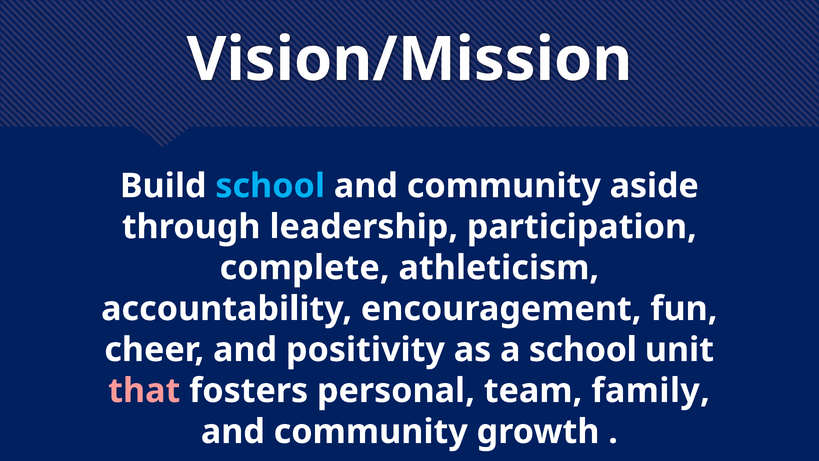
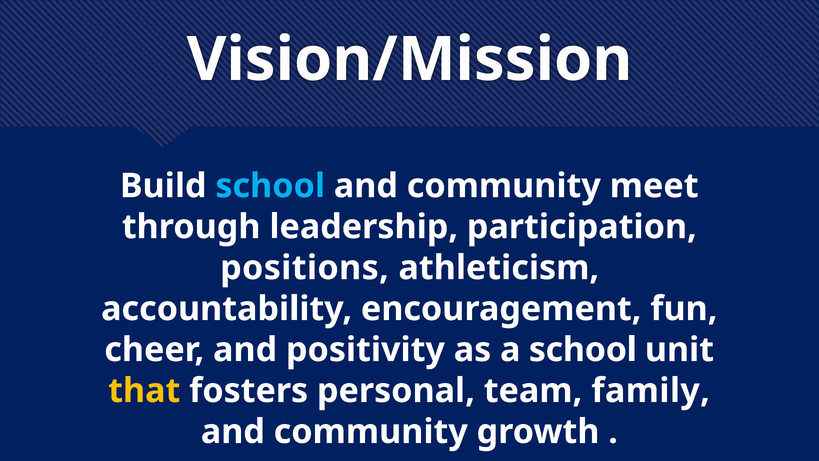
aside: aside -> meet
complete: complete -> positions
that colour: pink -> yellow
